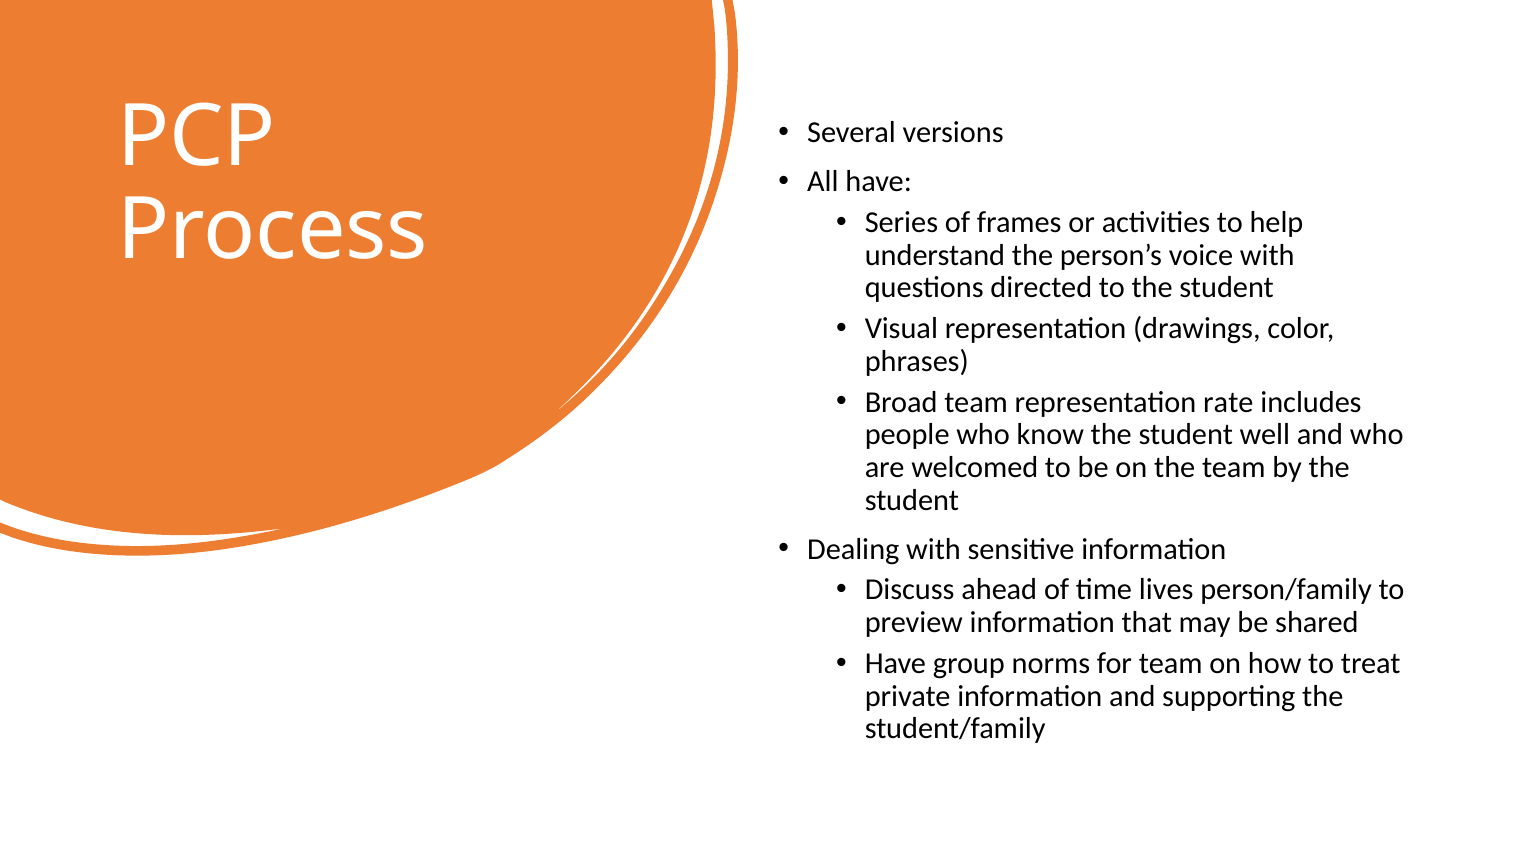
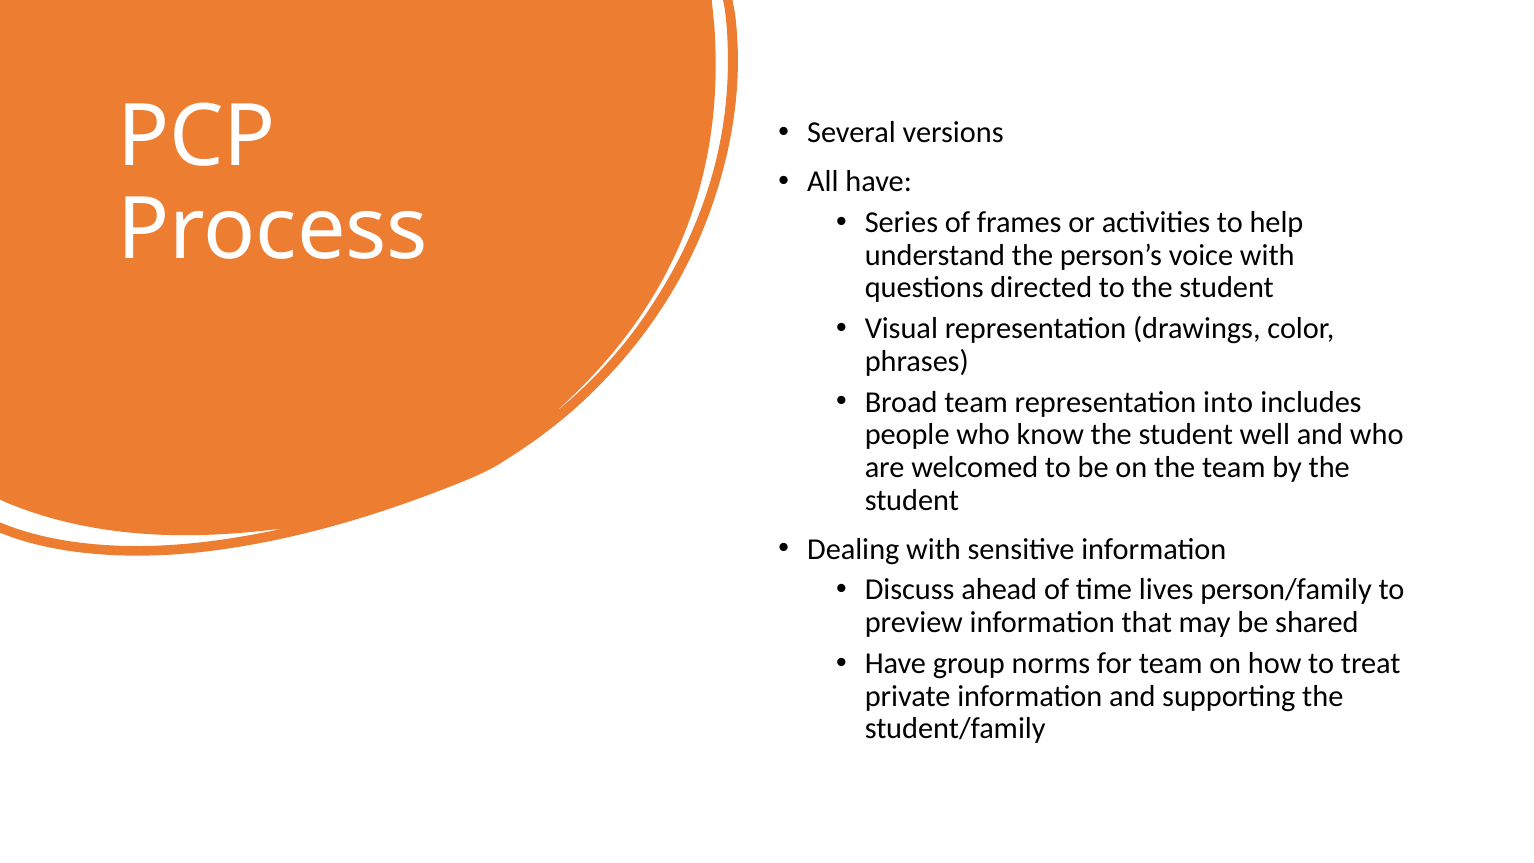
rate: rate -> into
